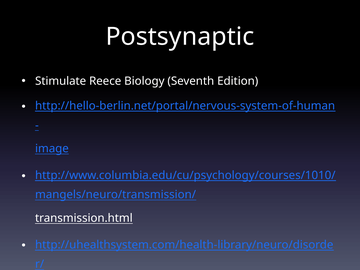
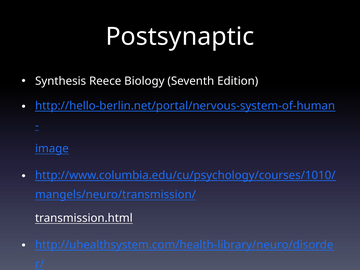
Stimulate: Stimulate -> Synthesis
